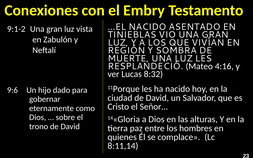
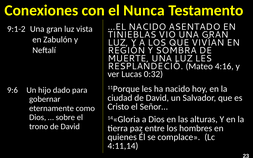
Embry: Embry -> Nunca
8:32: 8:32 -> 0:32
8:11,14: 8:11,14 -> 4:11,14
